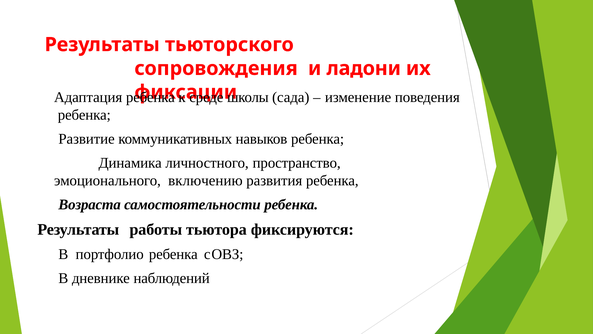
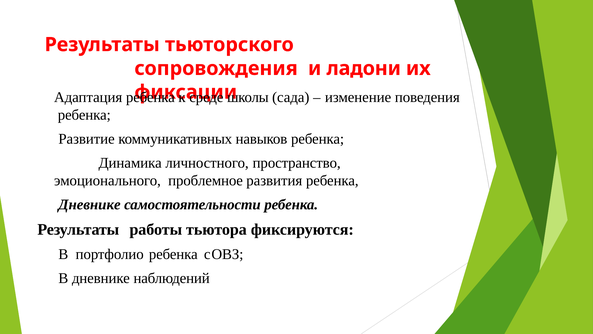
включению: включению -> проблемное
Возраста at (90, 204): Возраста -> Дневнике
